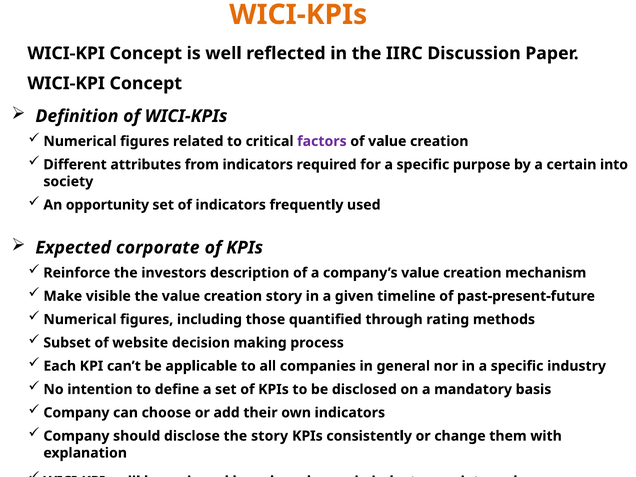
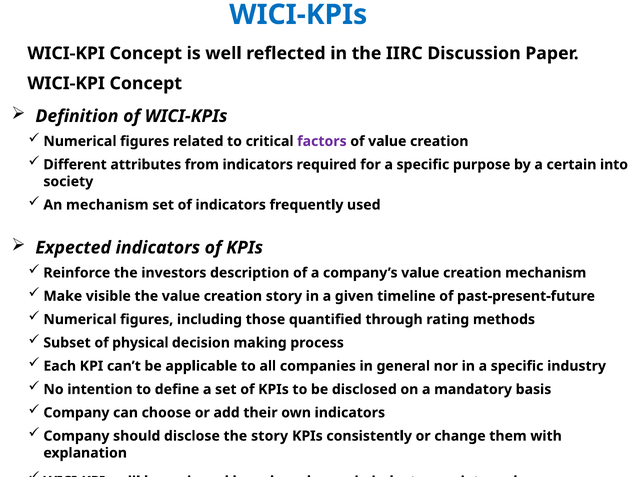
WICI-KPIs at (298, 15) colour: orange -> blue
An opportunity: opportunity -> mechanism
Expected corporate: corporate -> indicators
website: website -> physical
